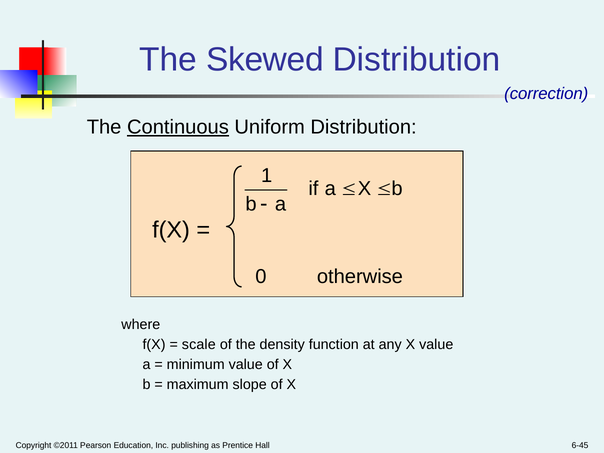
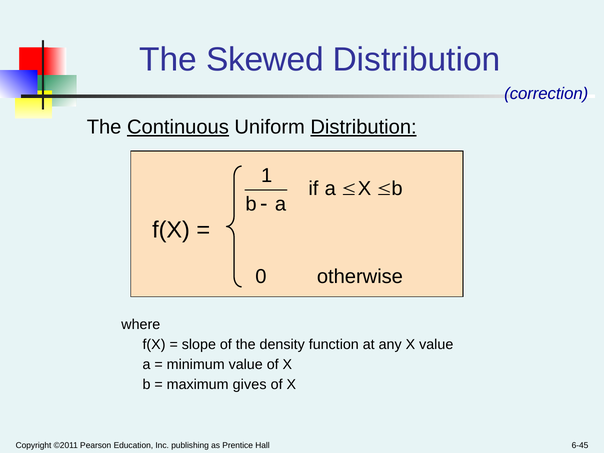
Distribution at (364, 127) underline: none -> present
scale: scale -> slope
slope: slope -> gives
